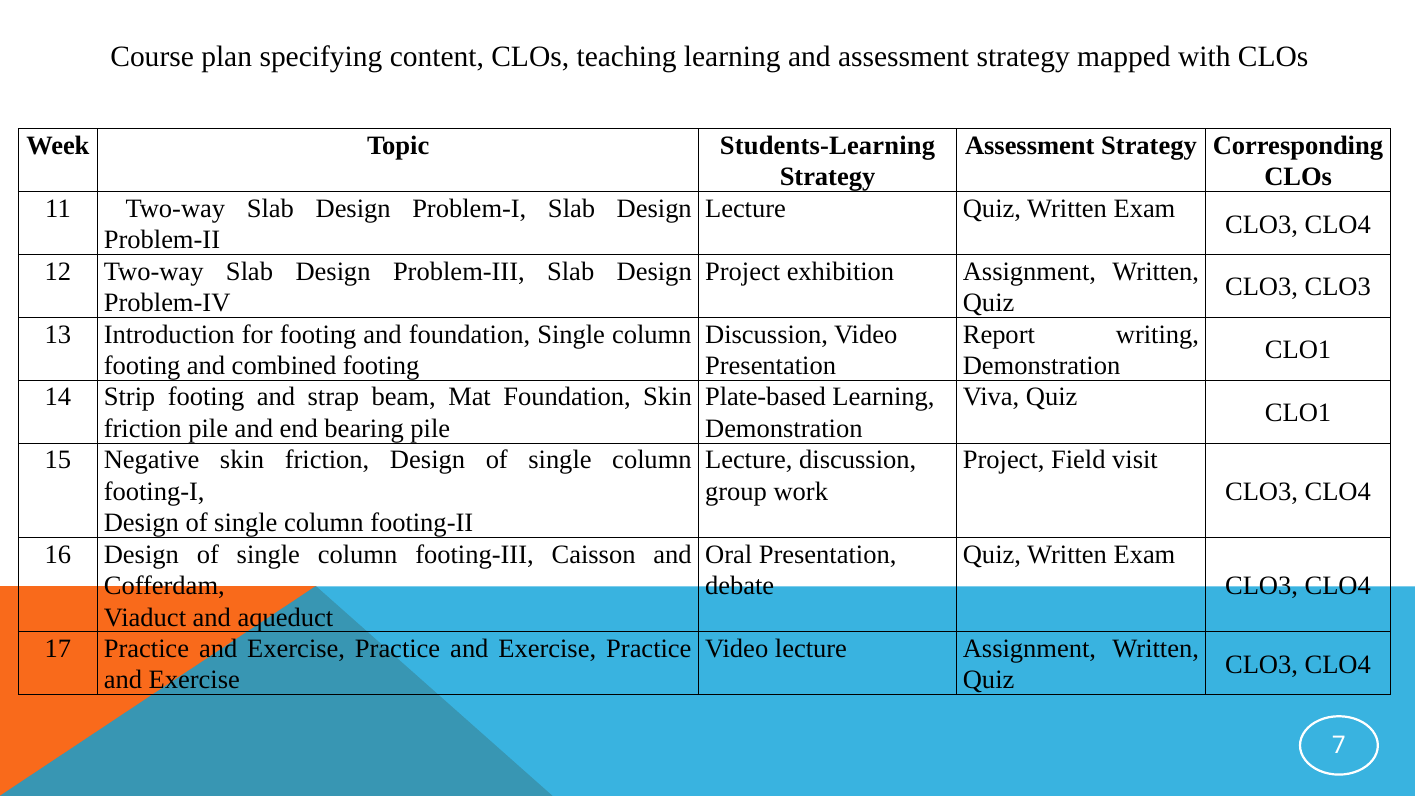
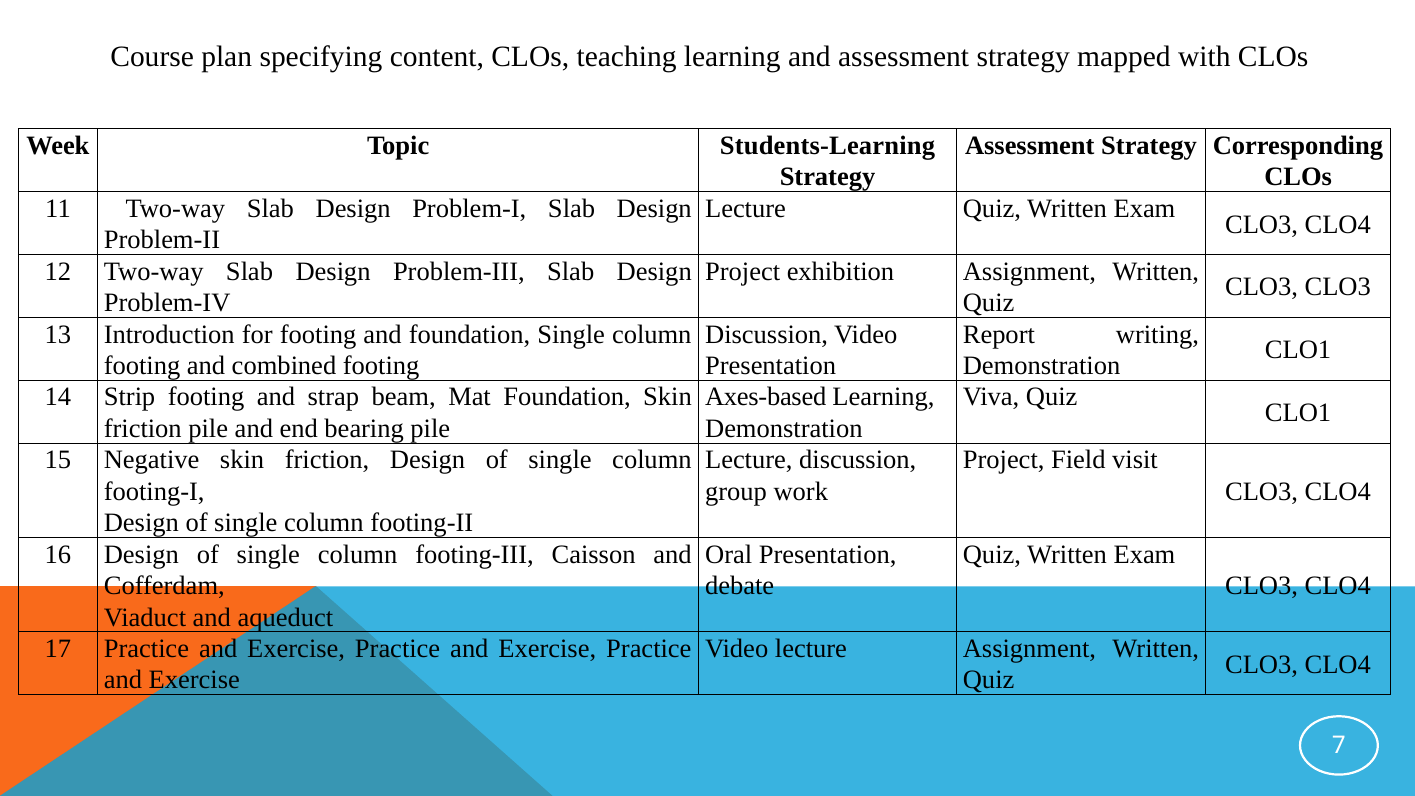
Plate-based: Plate-based -> Axes-based
